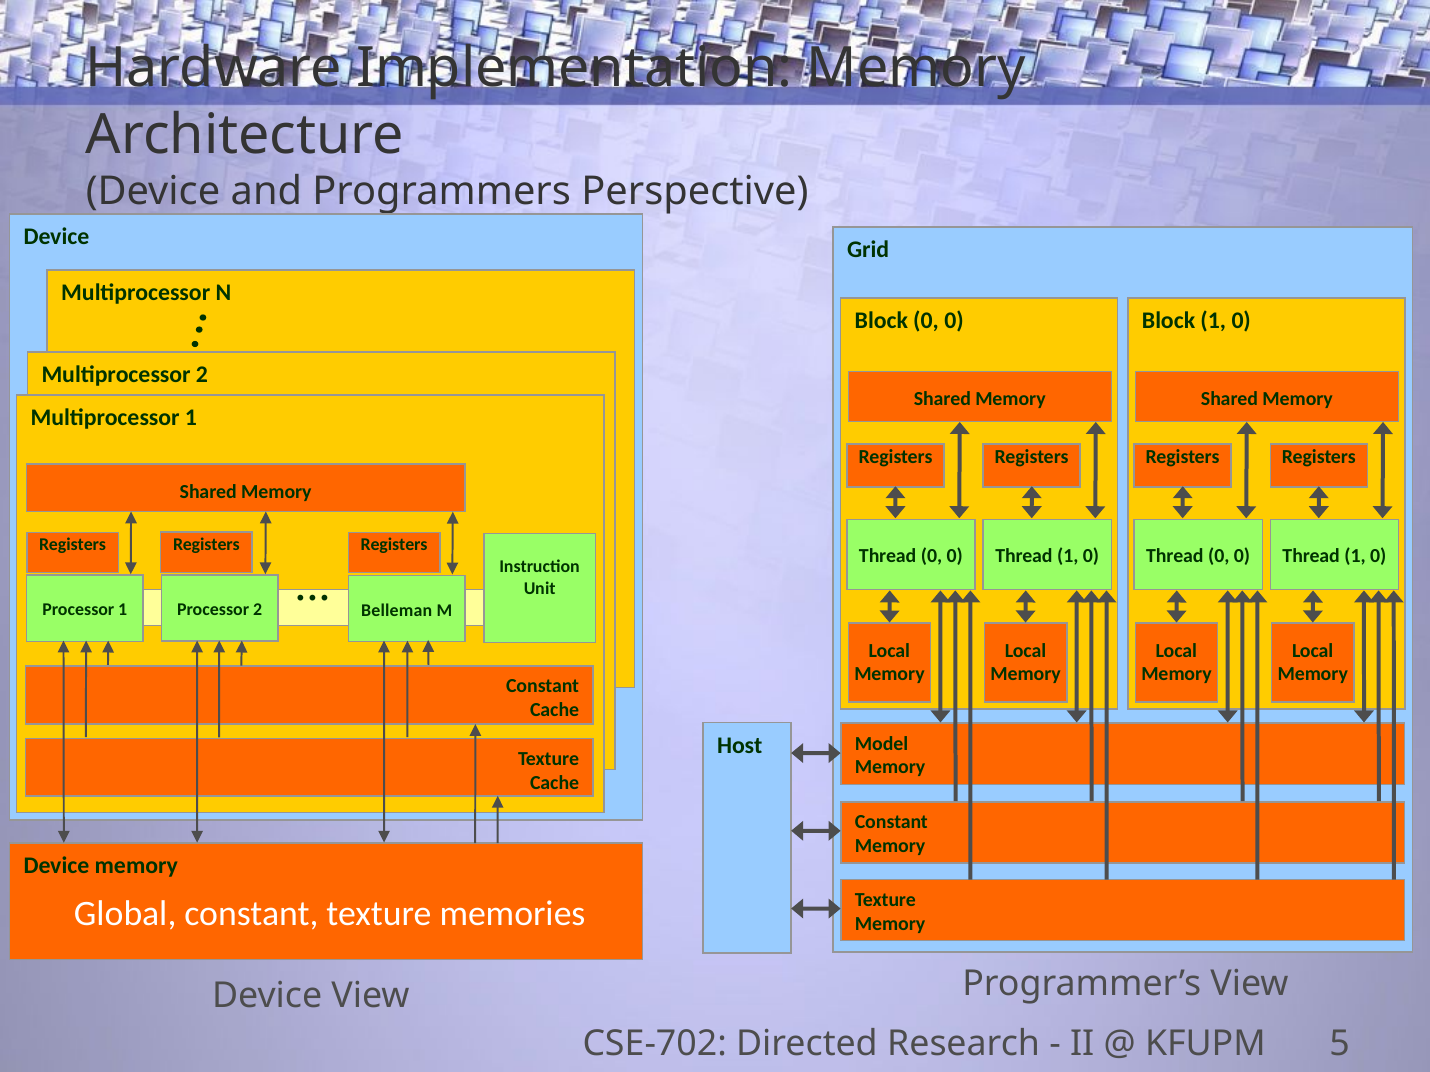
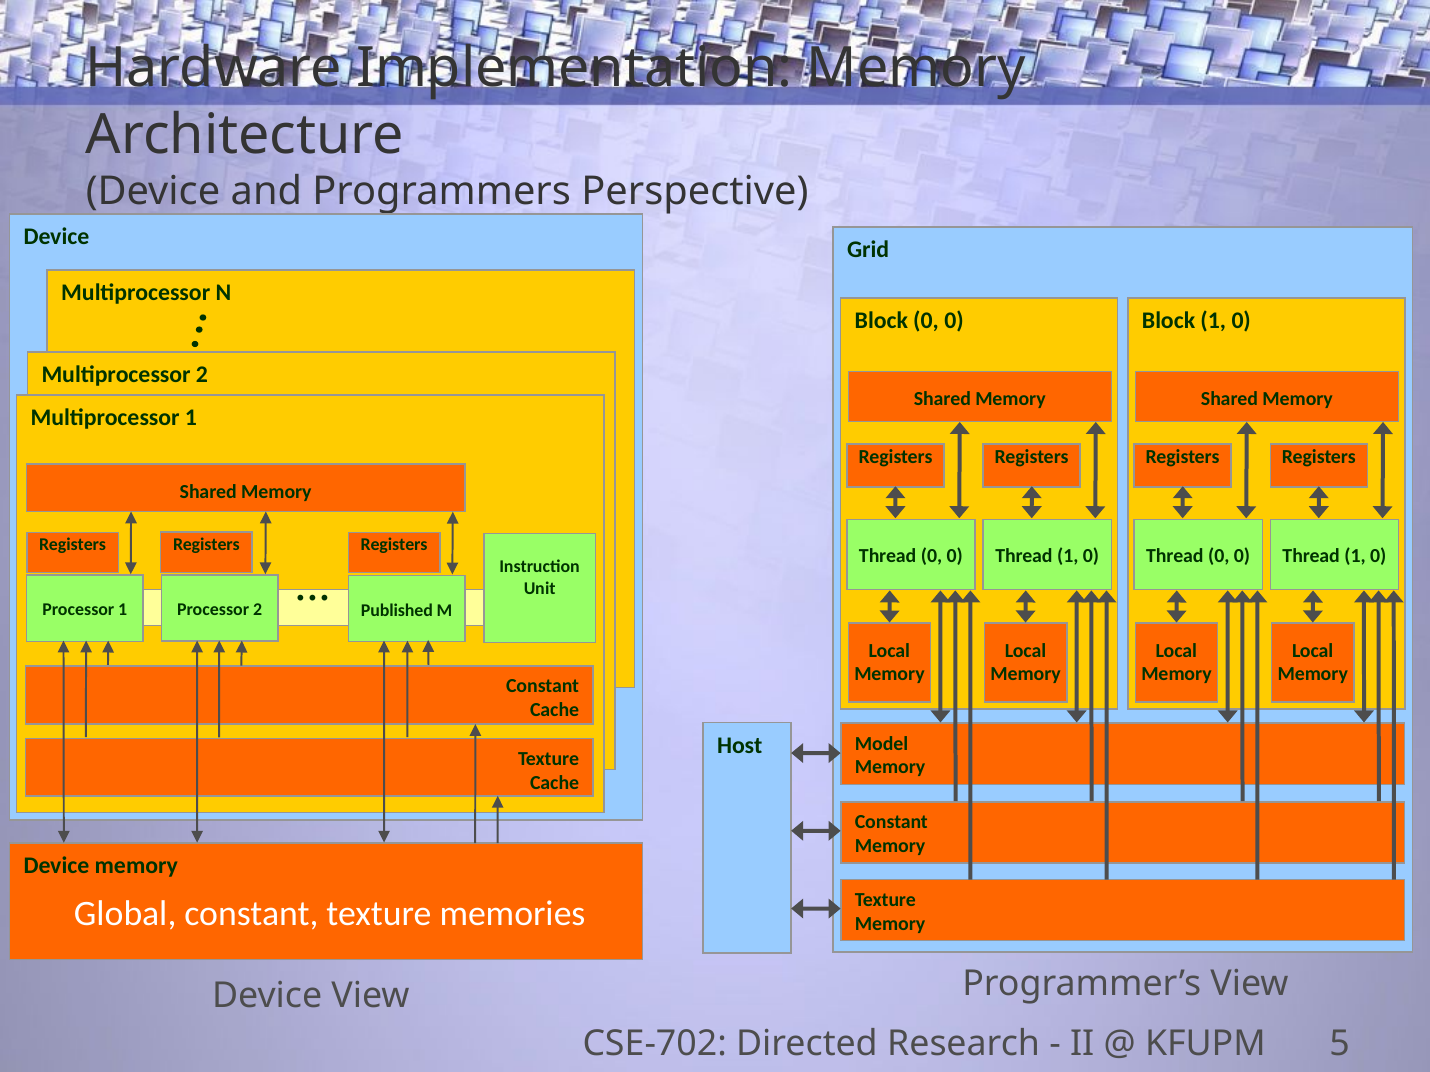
Belleman: Belleman -> Published
